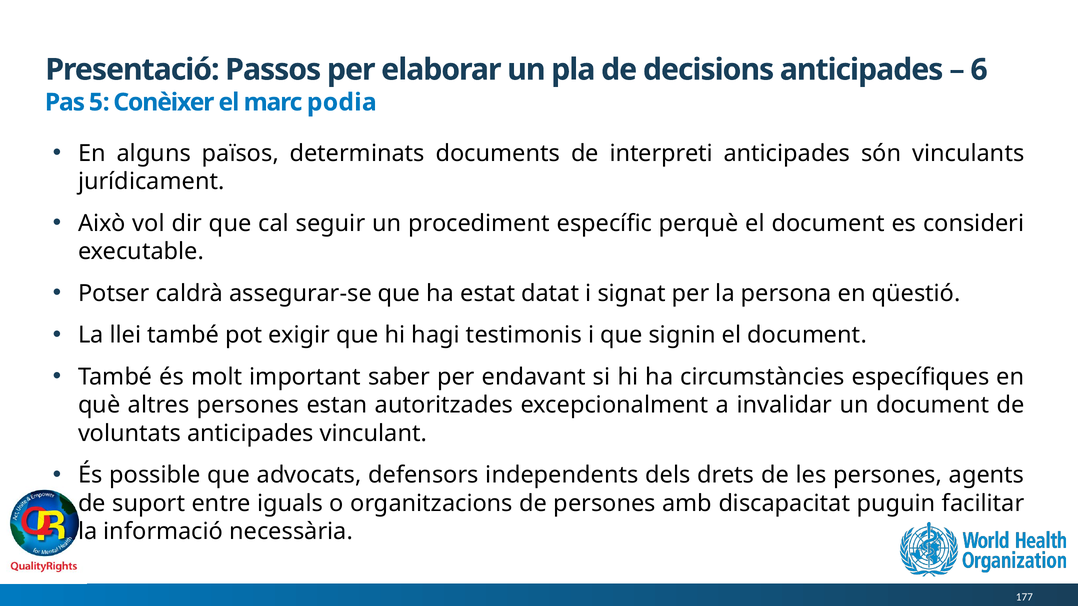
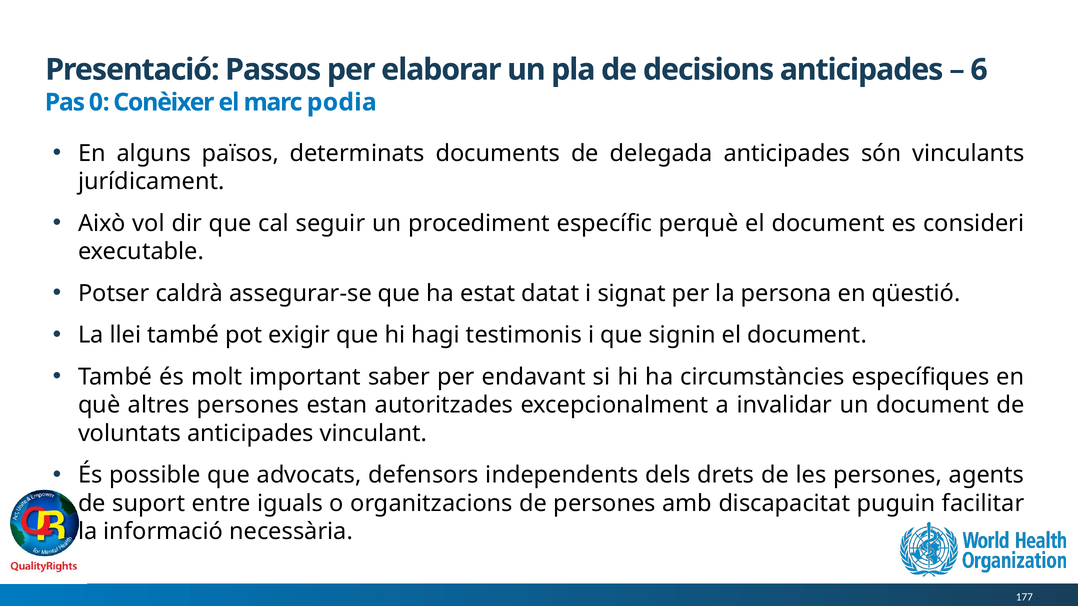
5: 5 -> 0
interpreti: interpreti -> delegada
